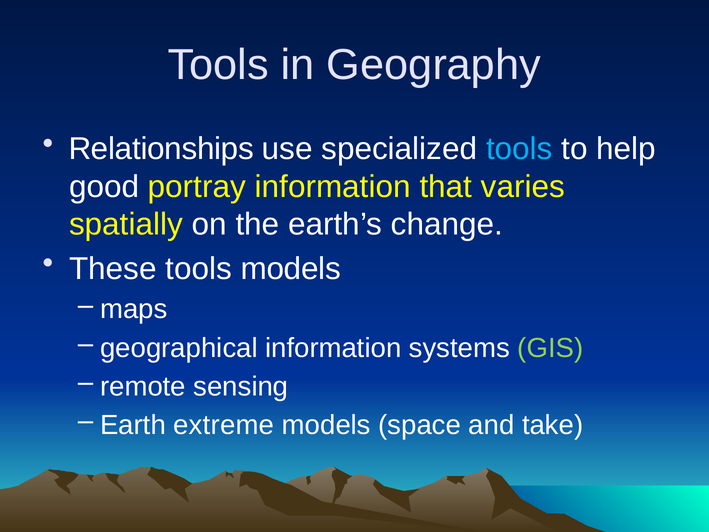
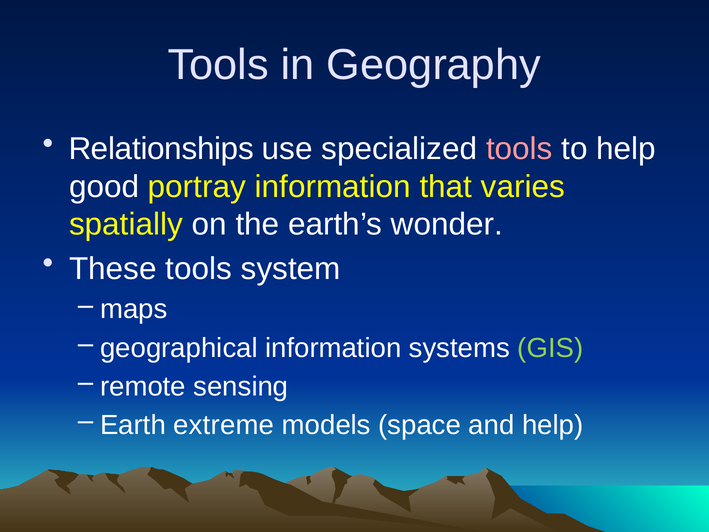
tools at (519, 149) colour: light blue -> pink
change: change -> wonder
tools models: models -> system
and take: take -> help
